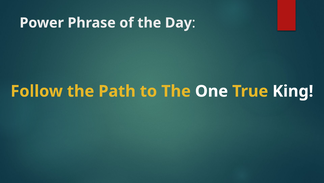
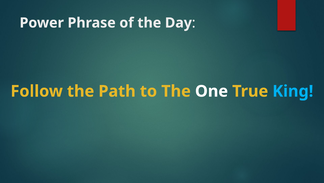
King colour: white -> light blue
